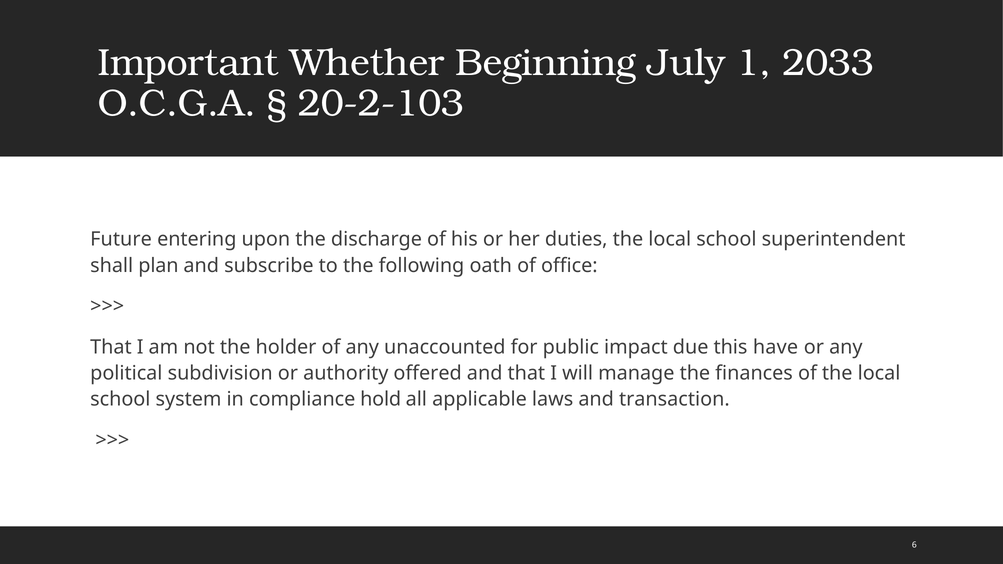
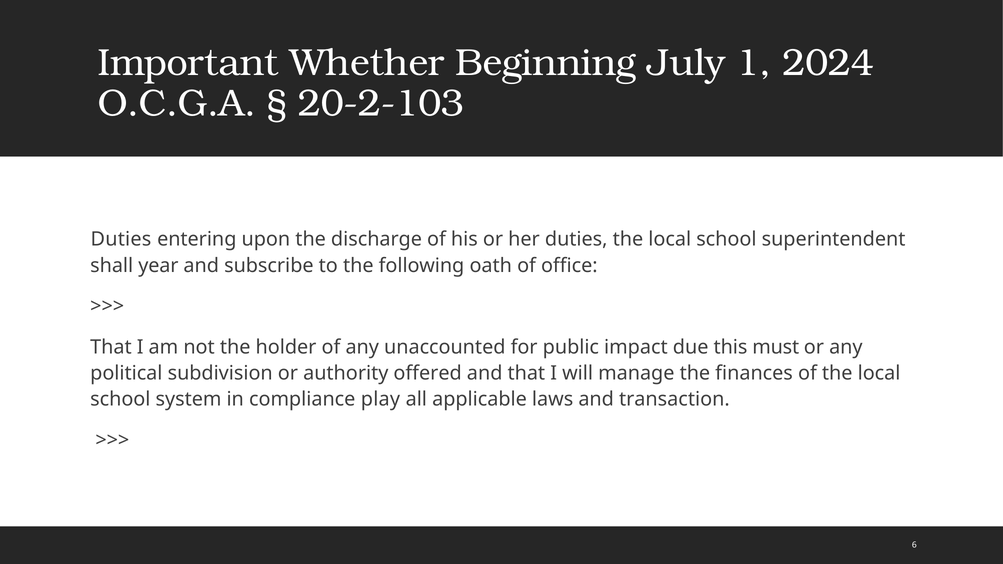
2033: 2033 -> 2024
Future at (121, 240): Future -> Duties
plan: plan -> year
have: have -> must
hold: hold -> play
